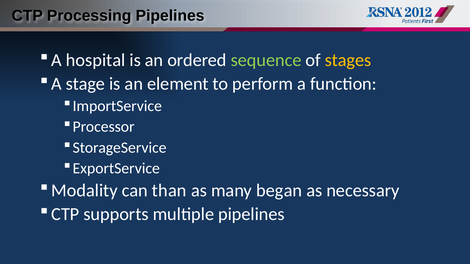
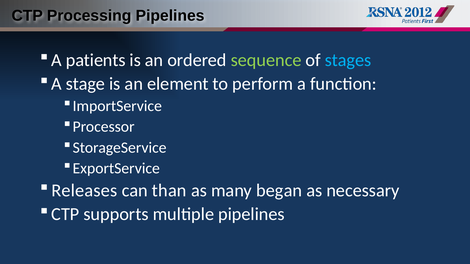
hospital: hospital -> patients
stages colour: yellow -> light blue
Modality: Modality -> Releases
